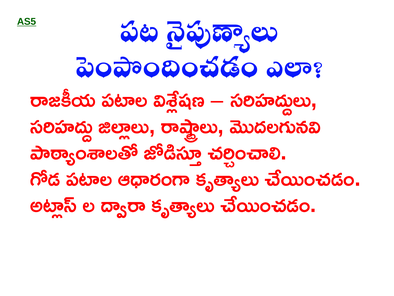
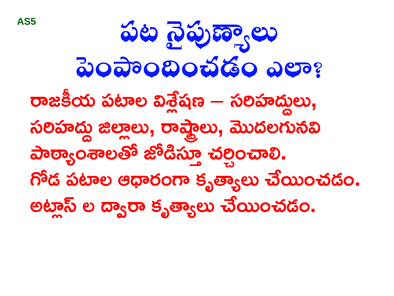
AS5 underline: present -> none
